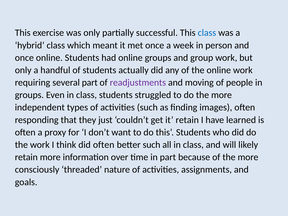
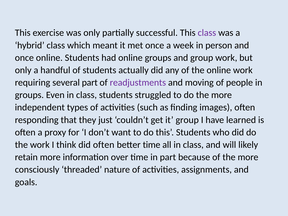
class at (207, 33) colour: blue -> purple
it retain: retain -> group
better such: such -> time
